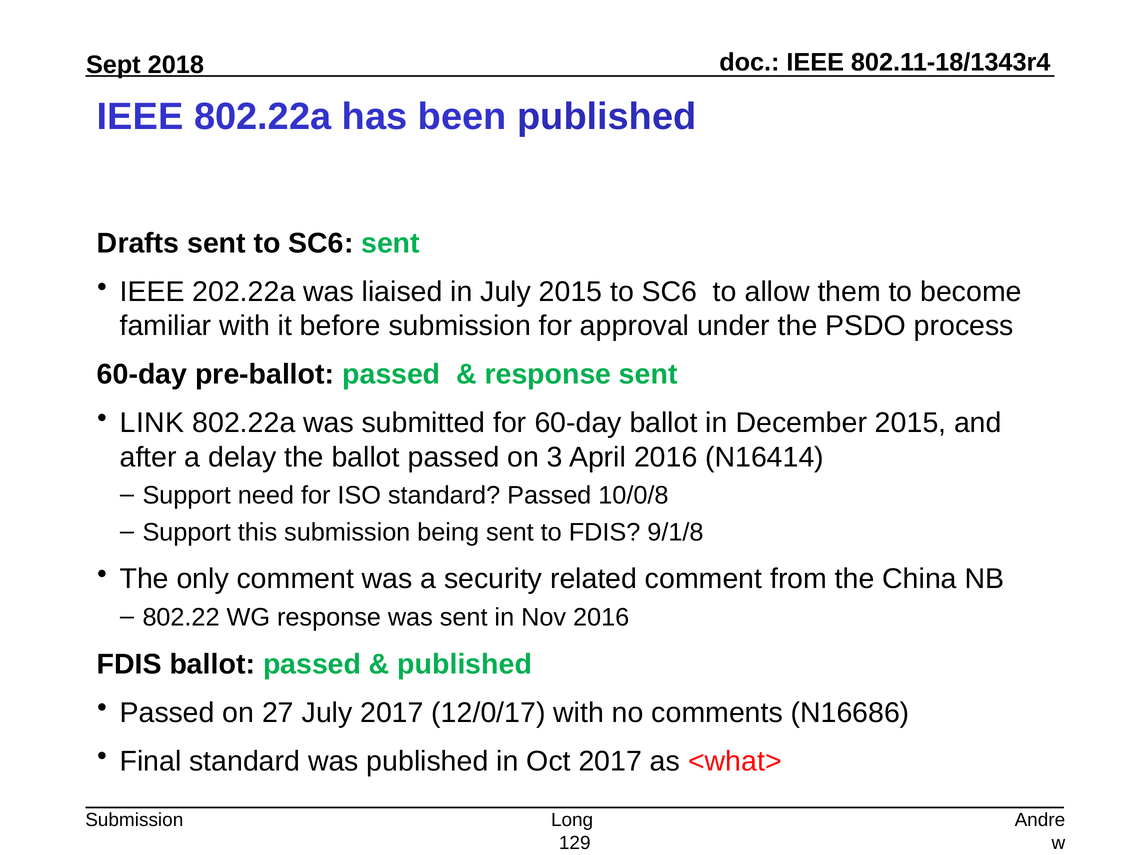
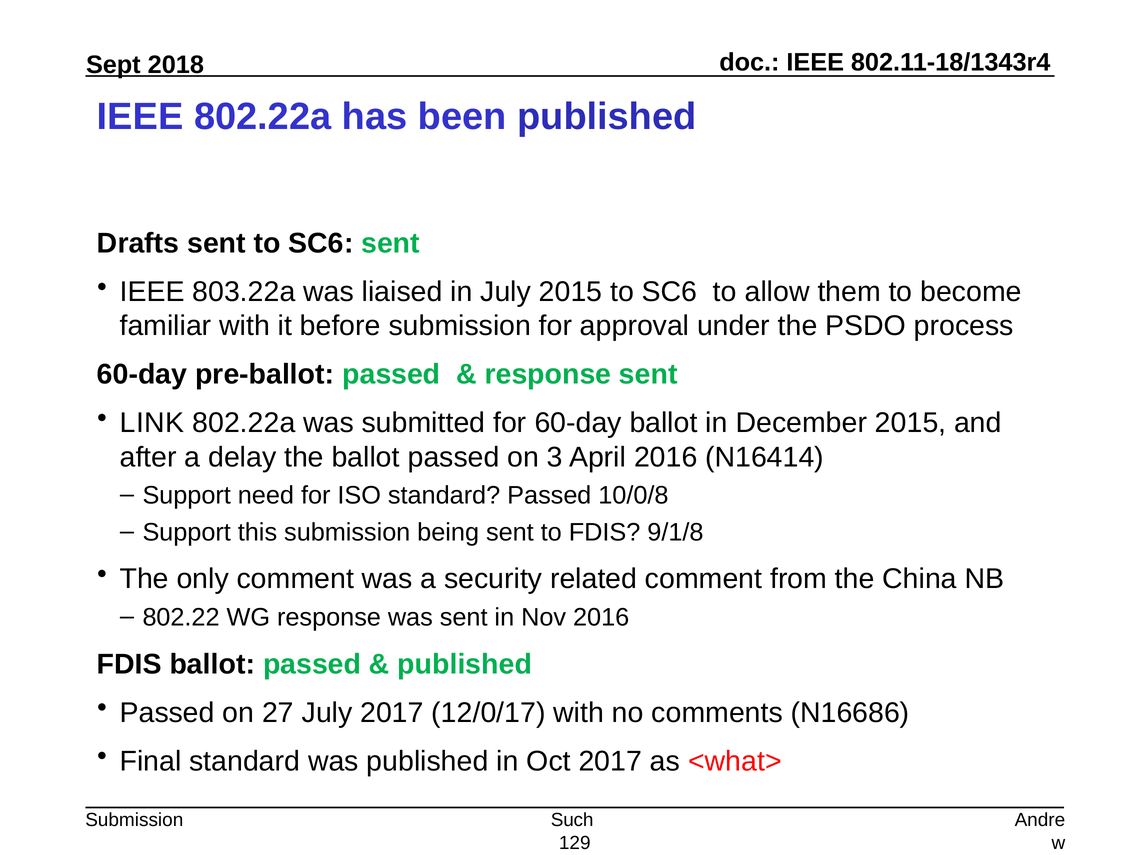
202.22a: 202.22a -> 803.22a
Long: Long -> Such
